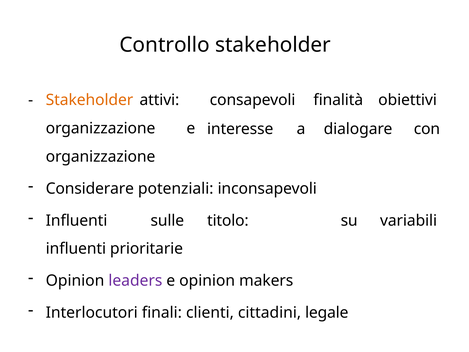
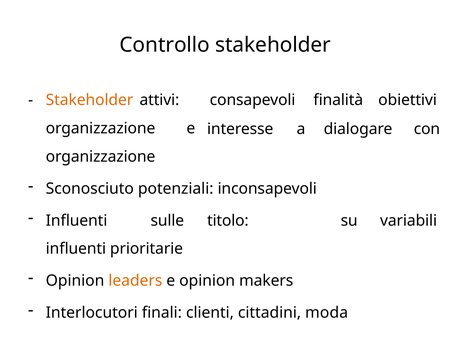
Considerare: Considerare -> Sconosciuto
leaders colour: purple -> orange
legale: legale -> moda
